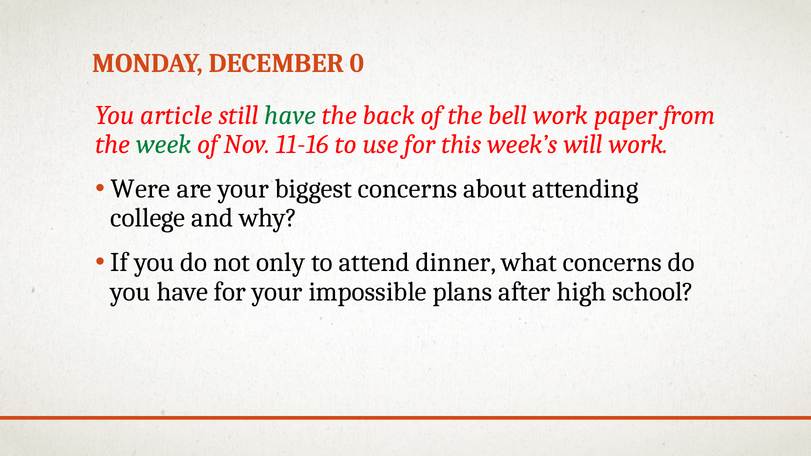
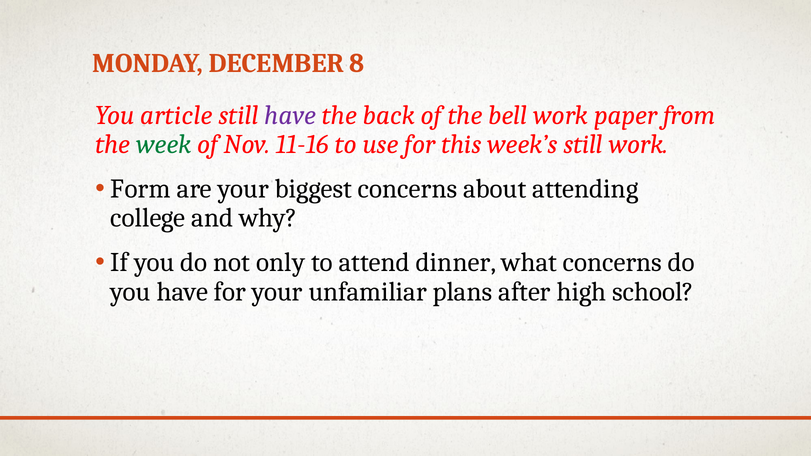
0: 0 -> 8
have at (290, 115) colour: green -> purple
week’s will: will -> still
Were: Were -> Form
impossible: impossible -> unfamiliar
